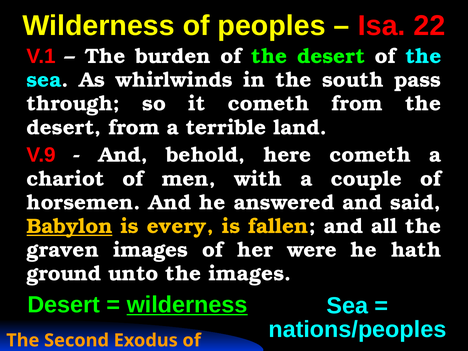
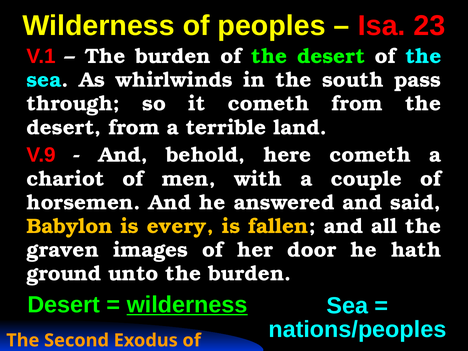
22: 22 -> 23
Babylon underline: present -> none
were: were -> door
unto the images: images -> burden
